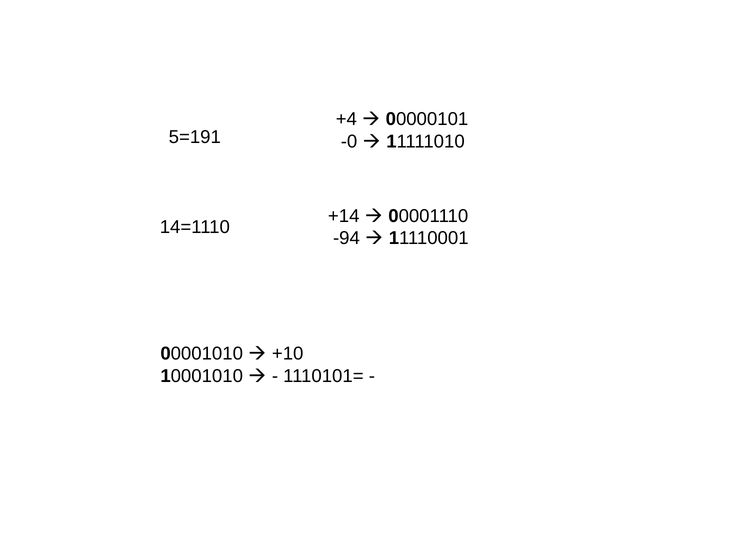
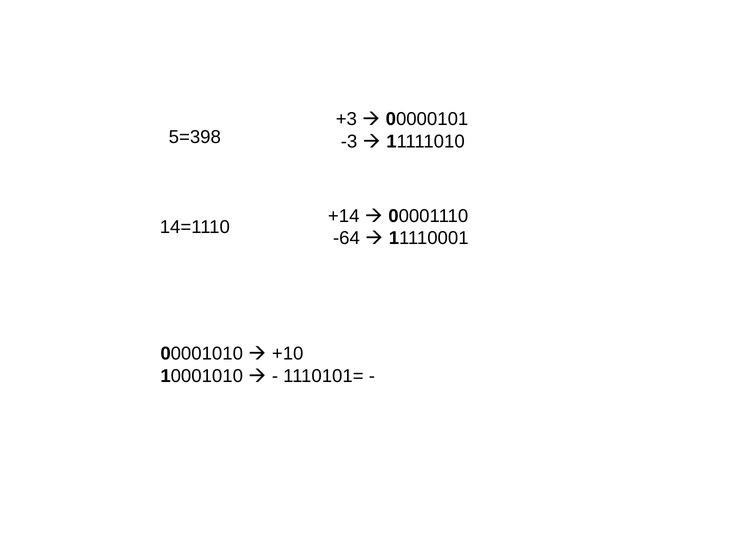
+4: +4 -> +3
5=191: 5=191 -> 5=398
-0: -0 -> -3
-94: -94 -> -64
